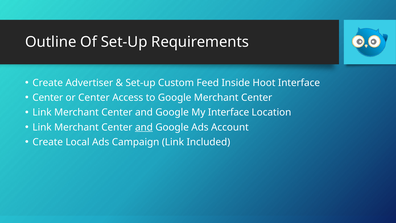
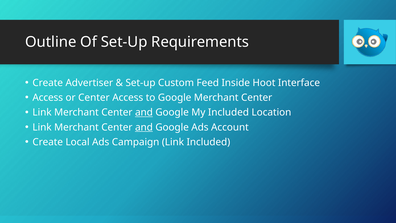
Center at (48, 97): Center -> Access
and at (144, 112) underline: none -> present
My Interface: Interface -> Included
